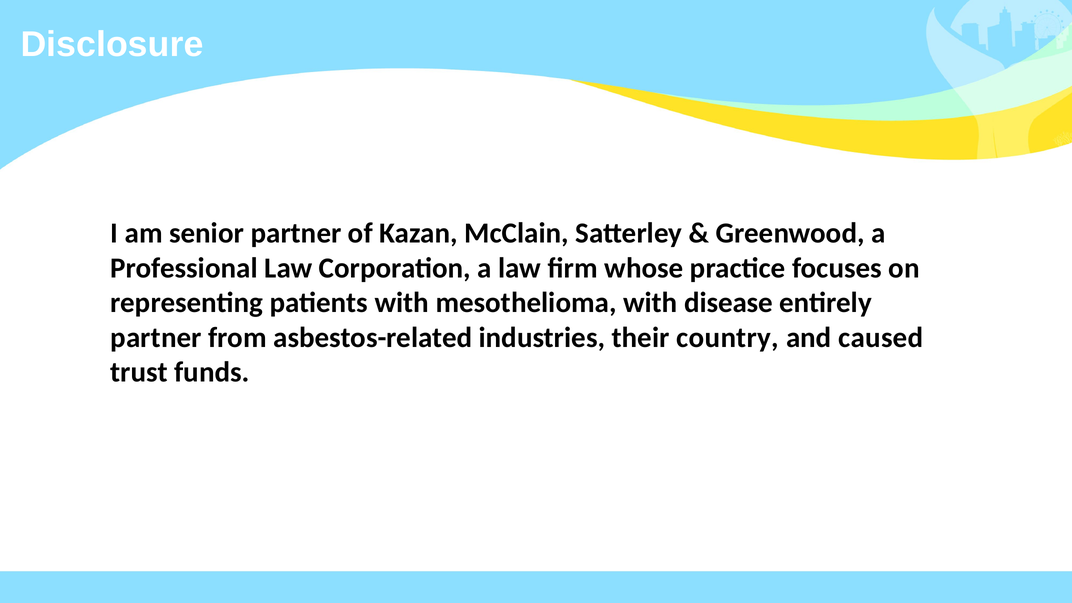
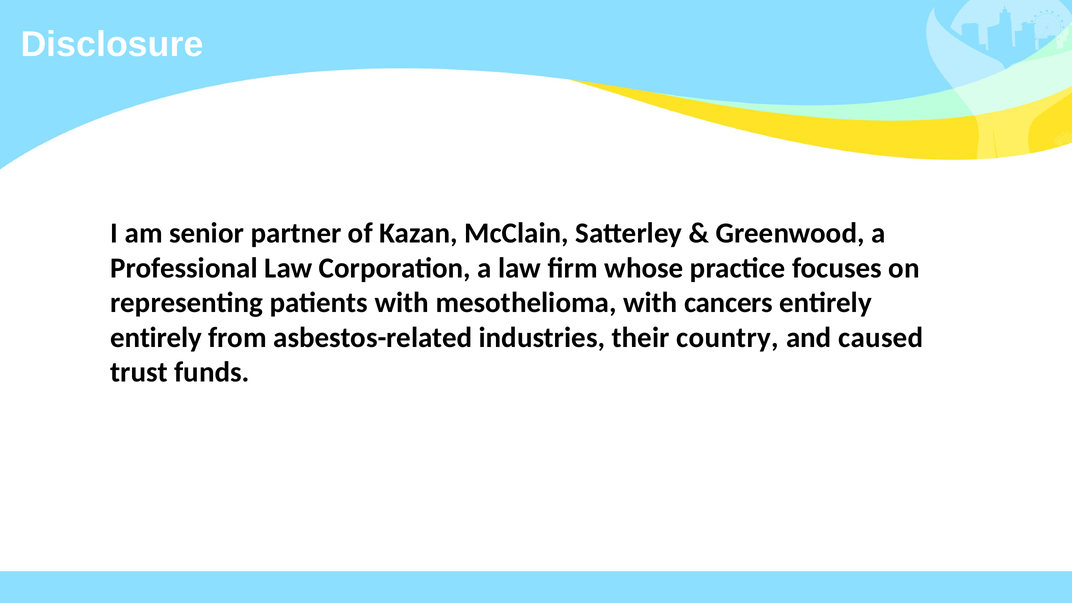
disease: disease -> cancers
partner at (156, 338): partner -> entirely
